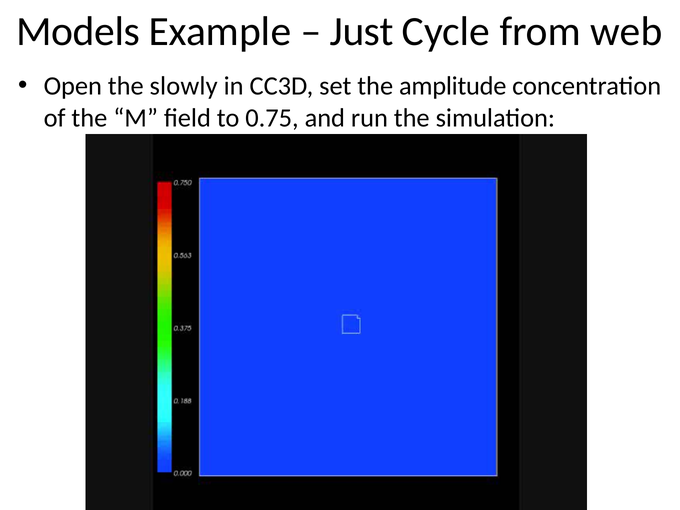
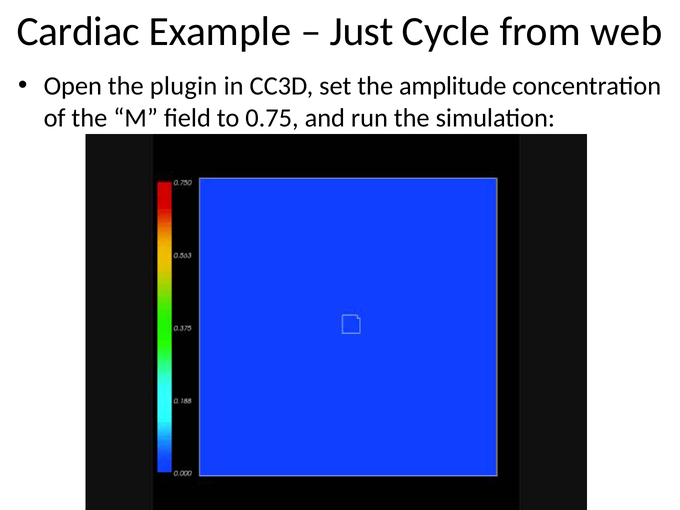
Models: Models -> Cardiac
slowly: slowly -> plugin
